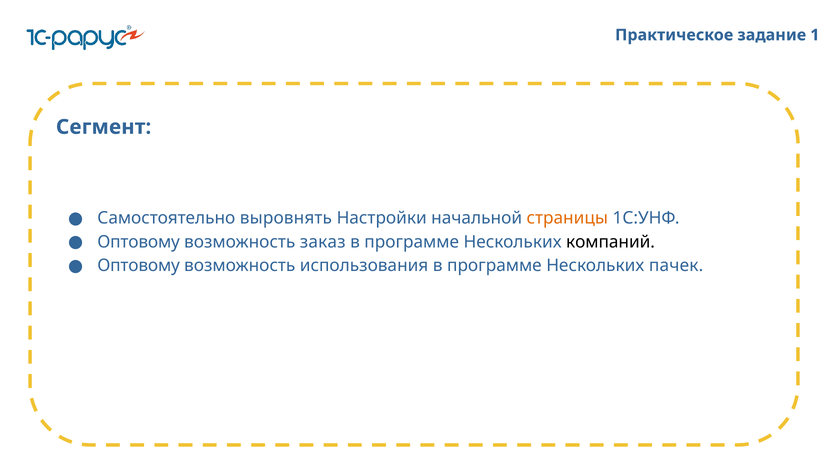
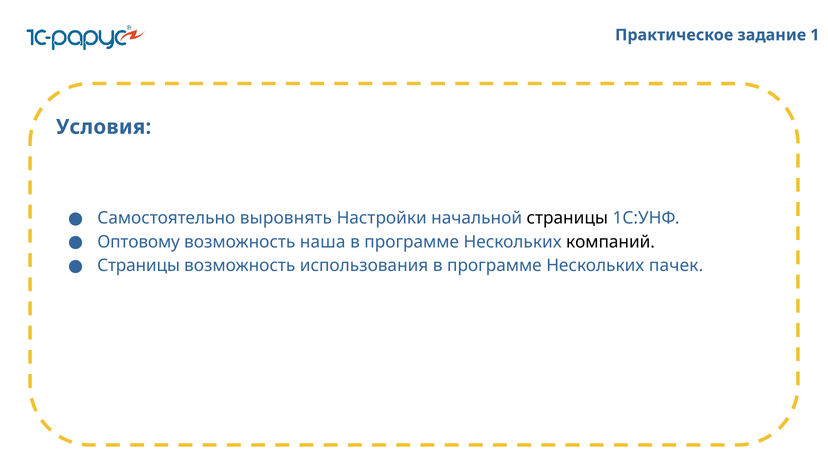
Сегмент: Сегмент -> Условия
страницы at (567, 218) colour: orange -> black
заказ: заказ -> наша
Оптовому at (139, 265): Оптовому -> Страницы
